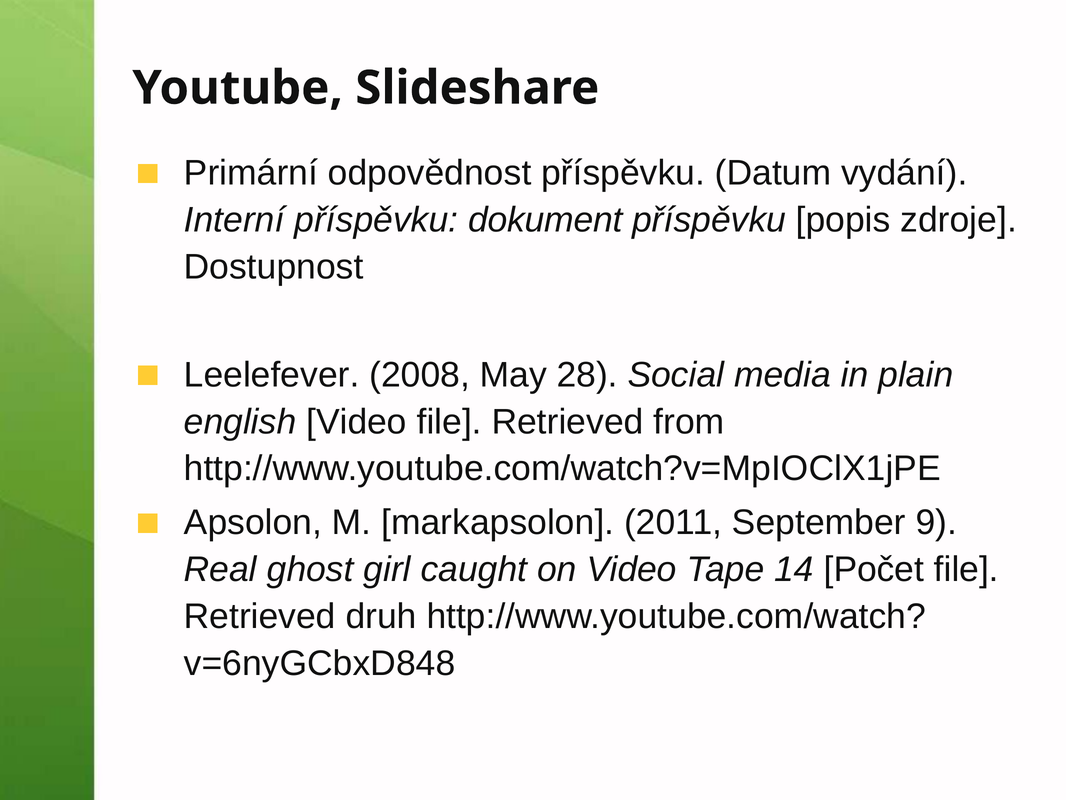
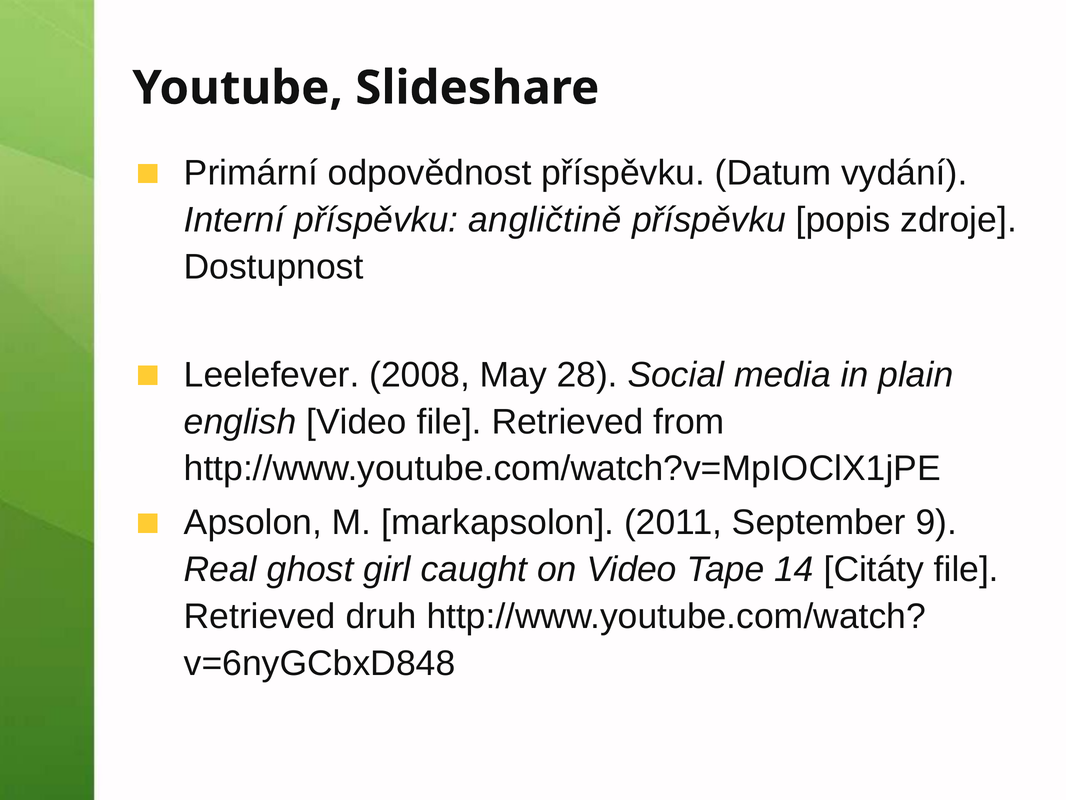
dokument: dokument -> angličtině
Počet: Počet -> Citáty
